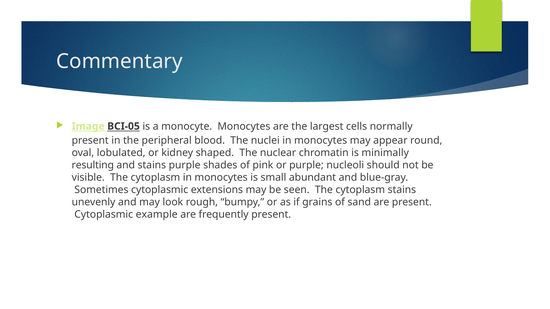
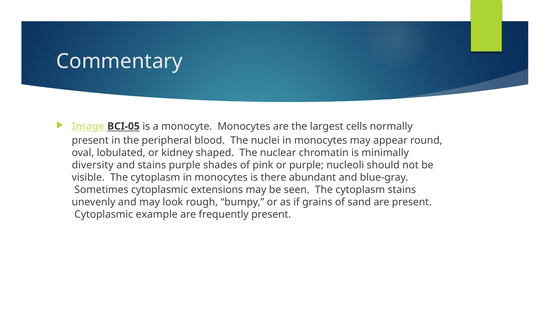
resulting: resulting -> diversity
small: small -> there
